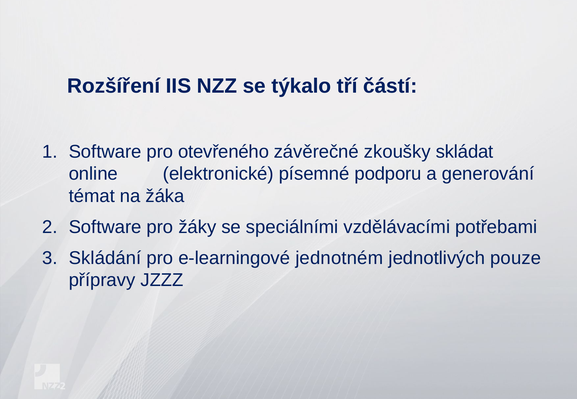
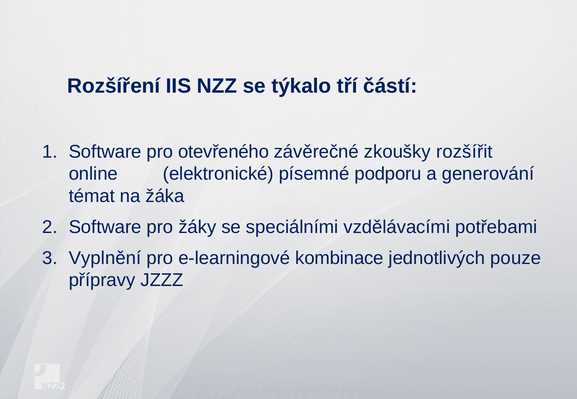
skládat: skládat -> rozšířit
Skládání: Skládání -> Vyplnění
jednotném: jednotném -> kombinace
